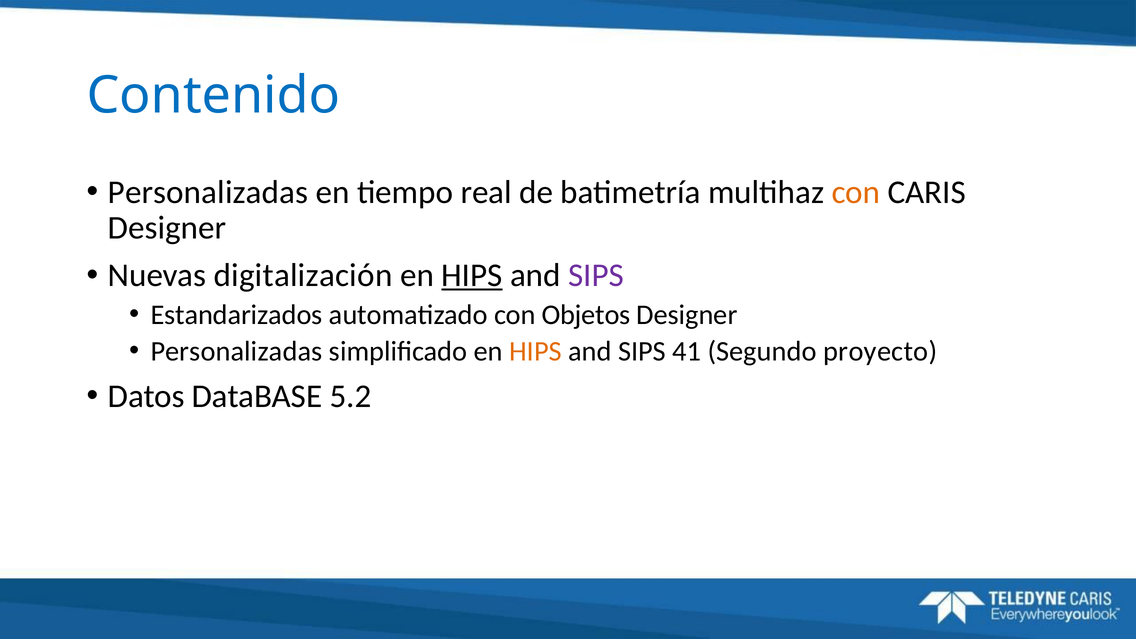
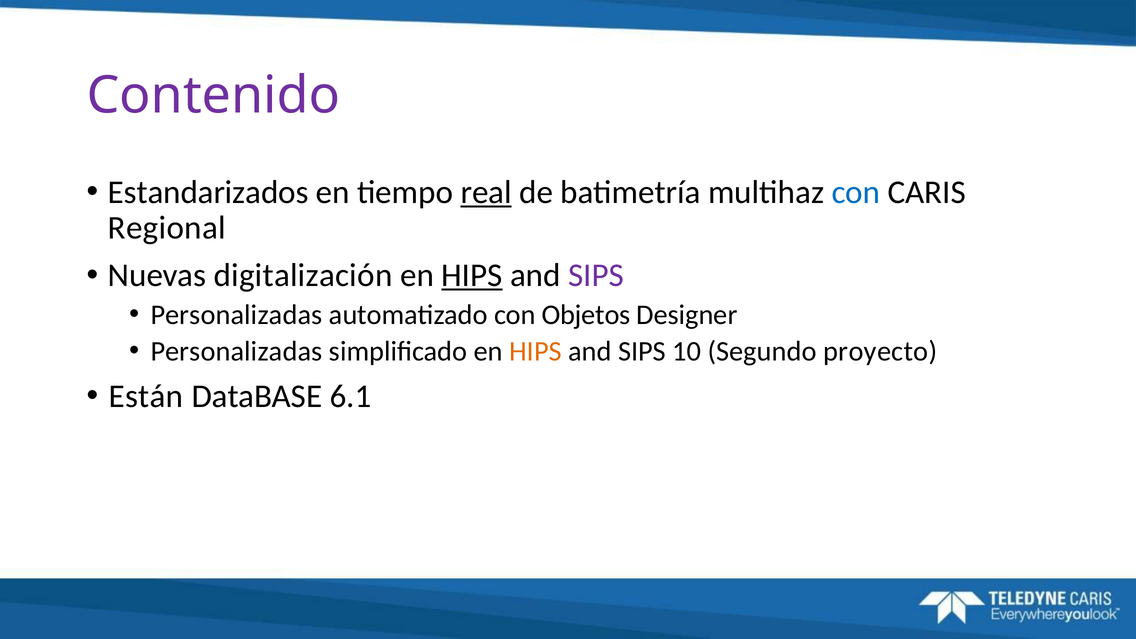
Contenido colour: blue -> purple
Personalizadas at (208, 192): Personalizadas -> Estandarizados
real underline: none -> present
con at (856, 192) colour: orange -> blue
Designer at (167, 228): Designer -> Regional
Estandarizados at (237, 315): Estandarizados -> Personalizadas
41: 41 -> 10
Datos: Datos -> Están
5.2: 5.2 -> 6.1
